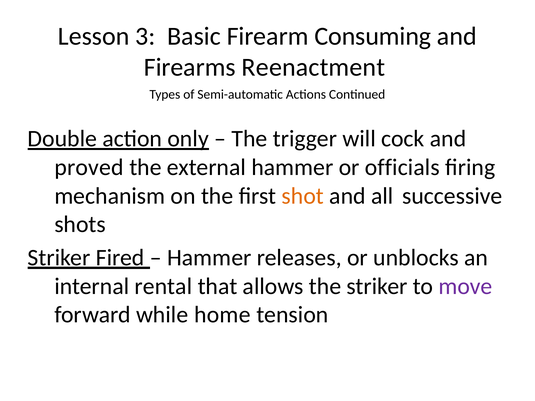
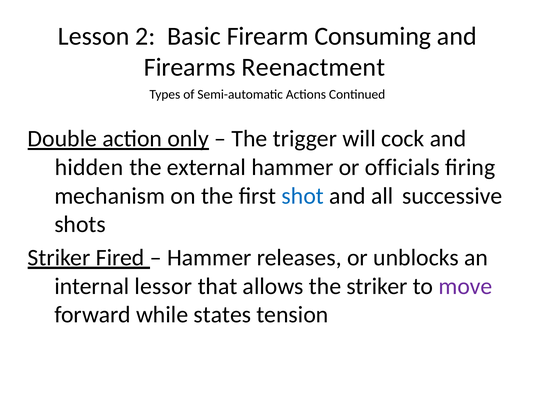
3: 3 -> 2
proved: proved -> hidden
shot colour: orange -> blue
rental: rental -> lessor
home: home -> states
